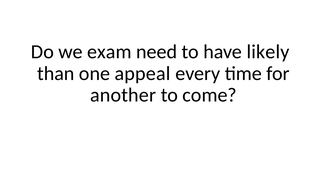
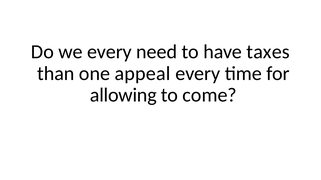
we exam: exam -> every
likely: likely -> taxes
another: another -> allowing
